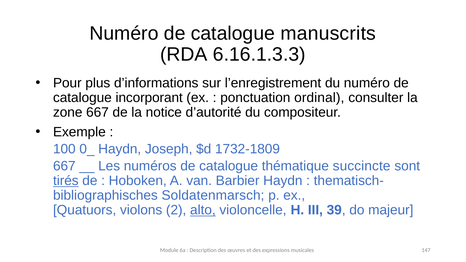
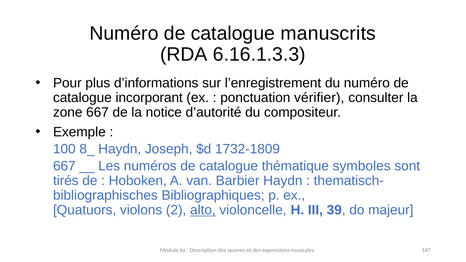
ordinal: ordinal -> vérifier
0_: 0_ -> 8_
succincte: succincte -> symboles
tirés underline: present -> none
Soldatenmarsch: Soldatenmarsch -> Bibliographiques
